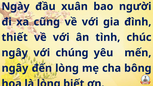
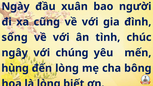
thiết: thiết -> sống
ngây at (15, 68): ngây -> hùng
